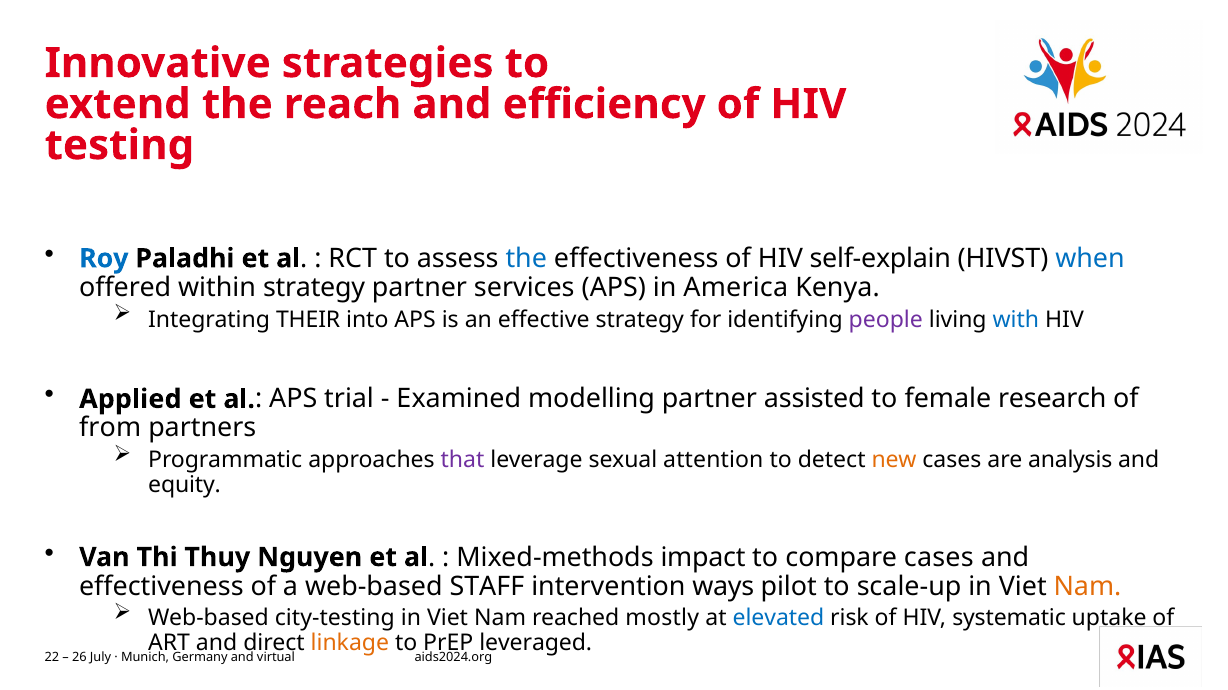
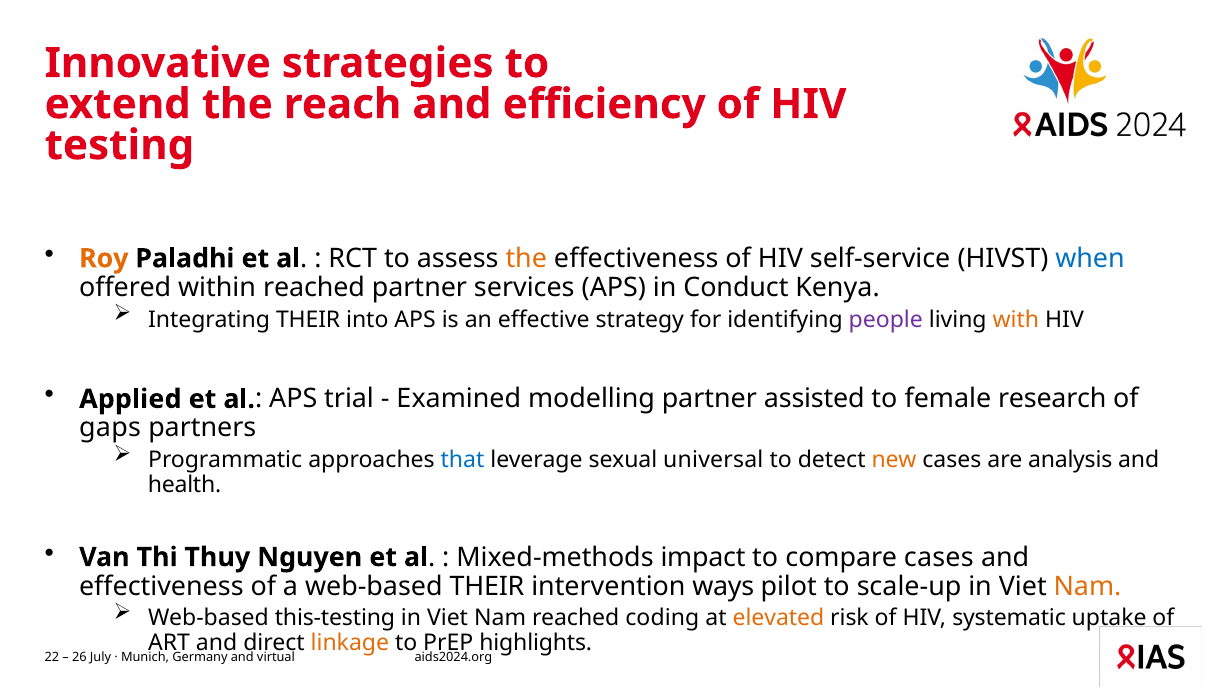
Roy colour: blue -> orange
the at (526, 259) colour: blue -> orange
self-explain: self-explain -> self-service
within strategy: strategy -> reached
America: America -> Conduct
with colour: blue -> orange
from: from -> gaps
that colour: purple -> blue
attention: attention -> universal
equity: equity -> health
web-based STAFF: STAFF -> THEIR
city-testing: city-testing -> this-testing
mostly: mostly -> coding
elevated colour: blue -> orange
leveraged: leveraged -> highlights
